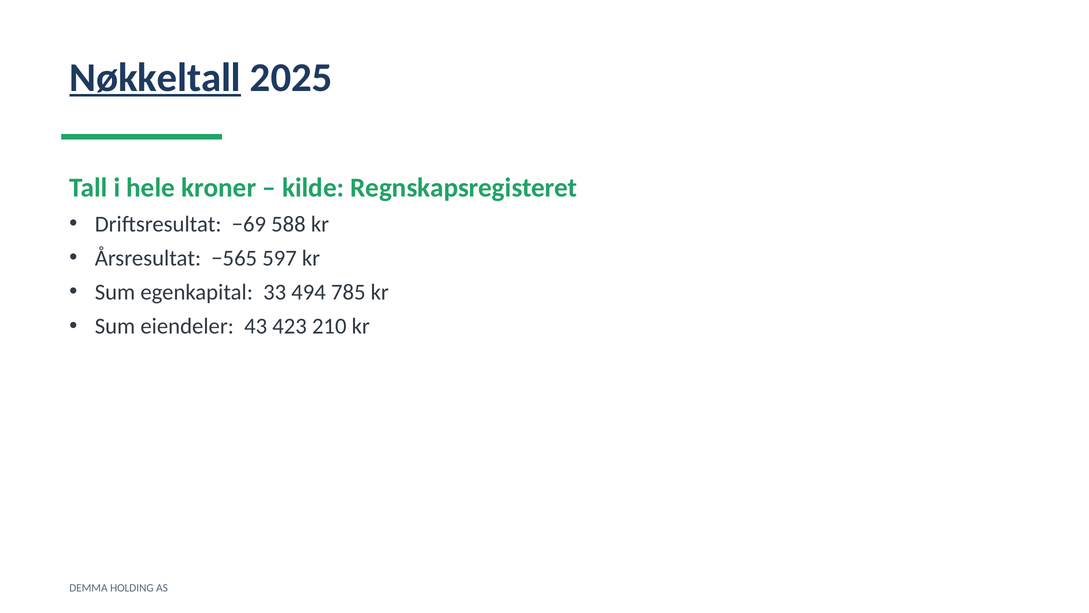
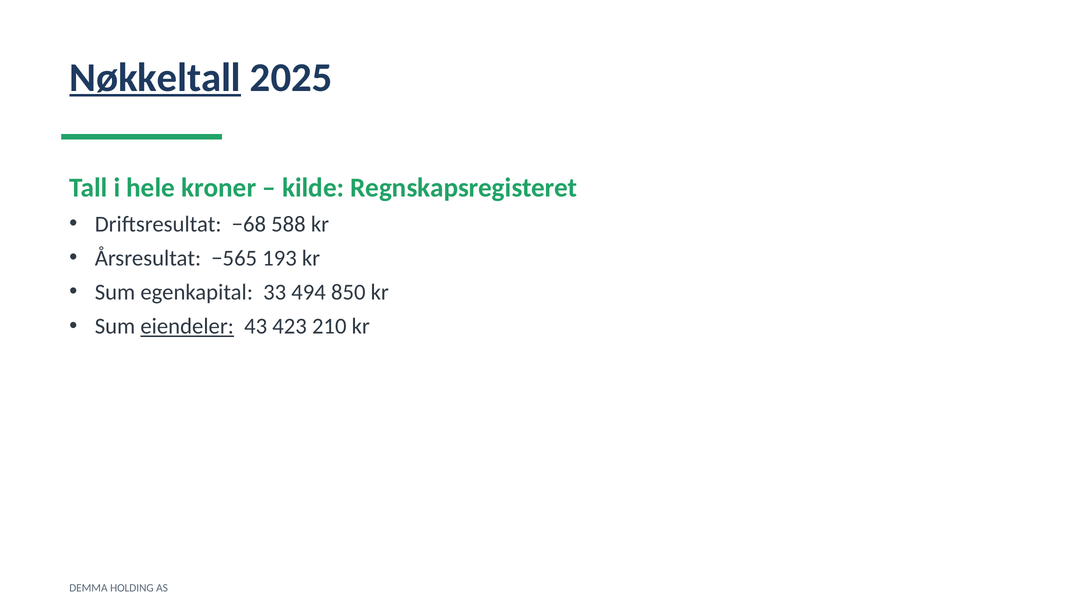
−69: −69 -> −68
597: 597 -> 193
785: 785 -> 850
eiendeler underline: none -> present
